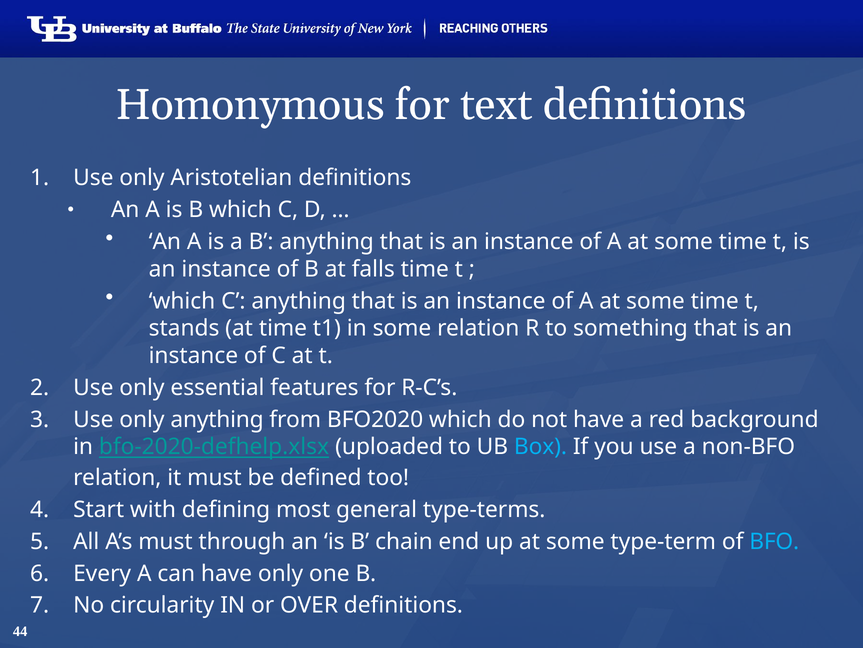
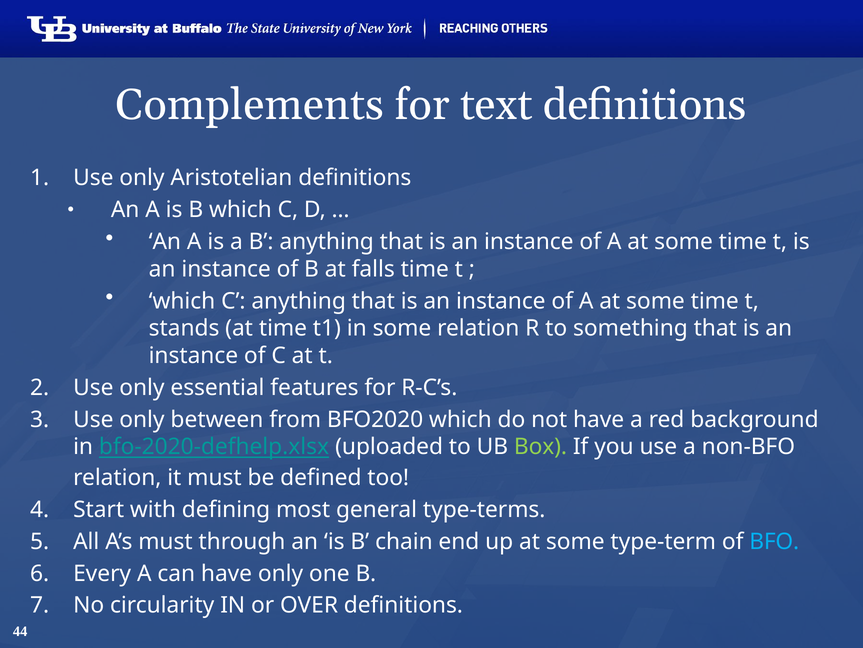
Homonymous: Homonymous -> Complements
only anything: anything -> between
Box colour: light blue -> light green
